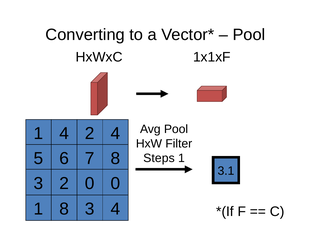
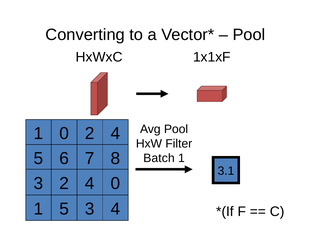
1 4: 4 -> 0
Steps: Steps -> Batch
2 0: 0 -> 4
1 8: 8 -> 5
